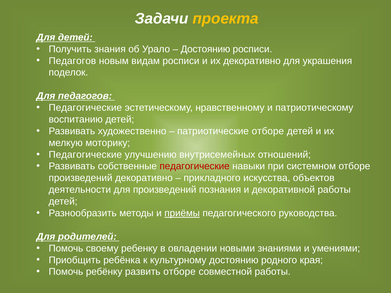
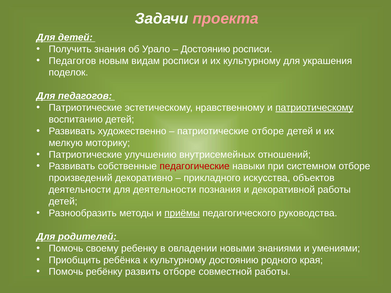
проекта colour: yellow -> pink
их декоративно: декоративно -> культурному
Педагогические at (85, 108): Педагогические -> Патриотические
патриотическому underline: none -> present
Педагогические at (85, 155): Педагогические -> Патриотические
для произведений: произведений -> деятельности
